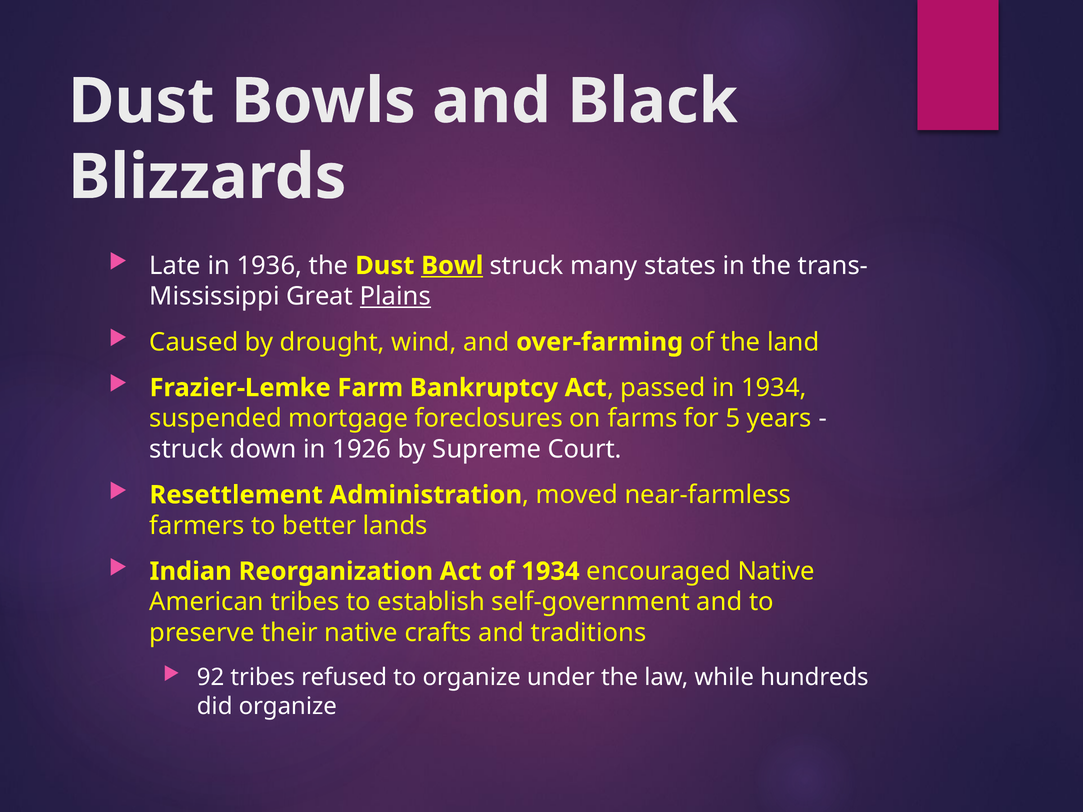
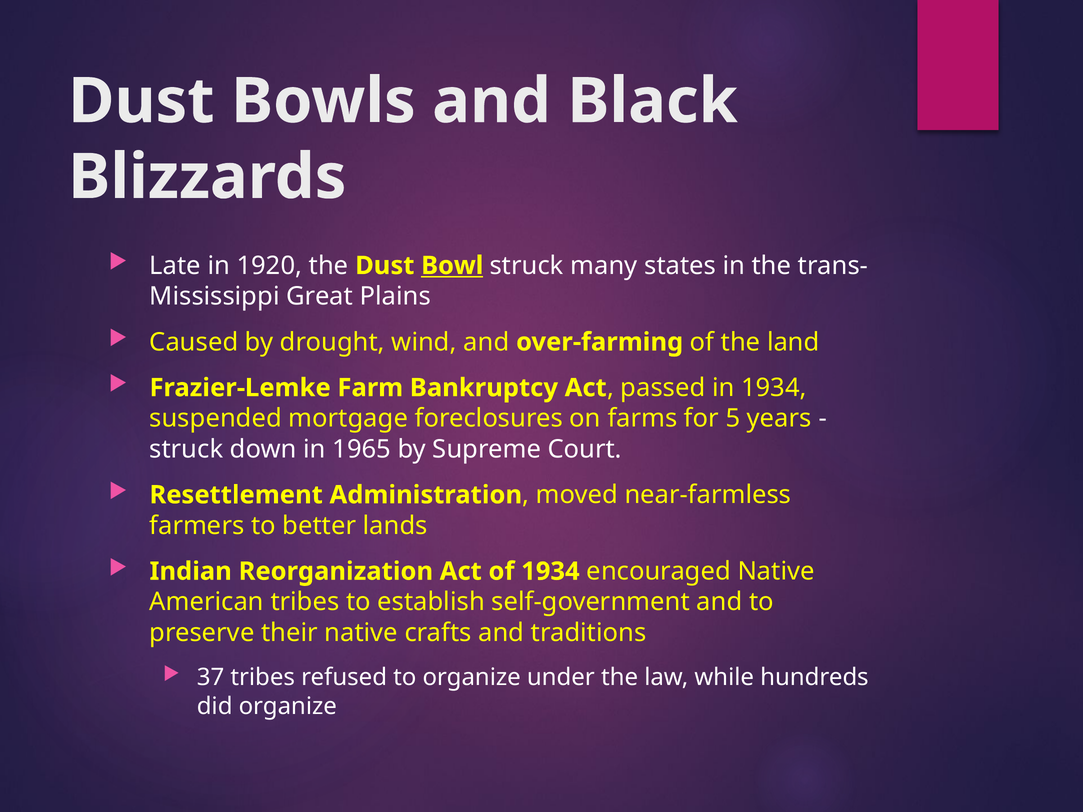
1936: 1936 -> 1920
Plains underline: present -> none
1926: 1926 -> 1965
92: 92 -> 37
